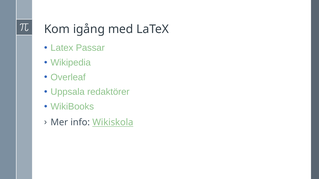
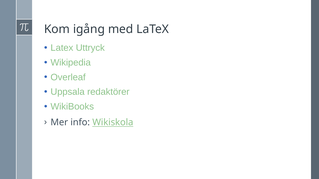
Passar: Passar -> Uttryck
